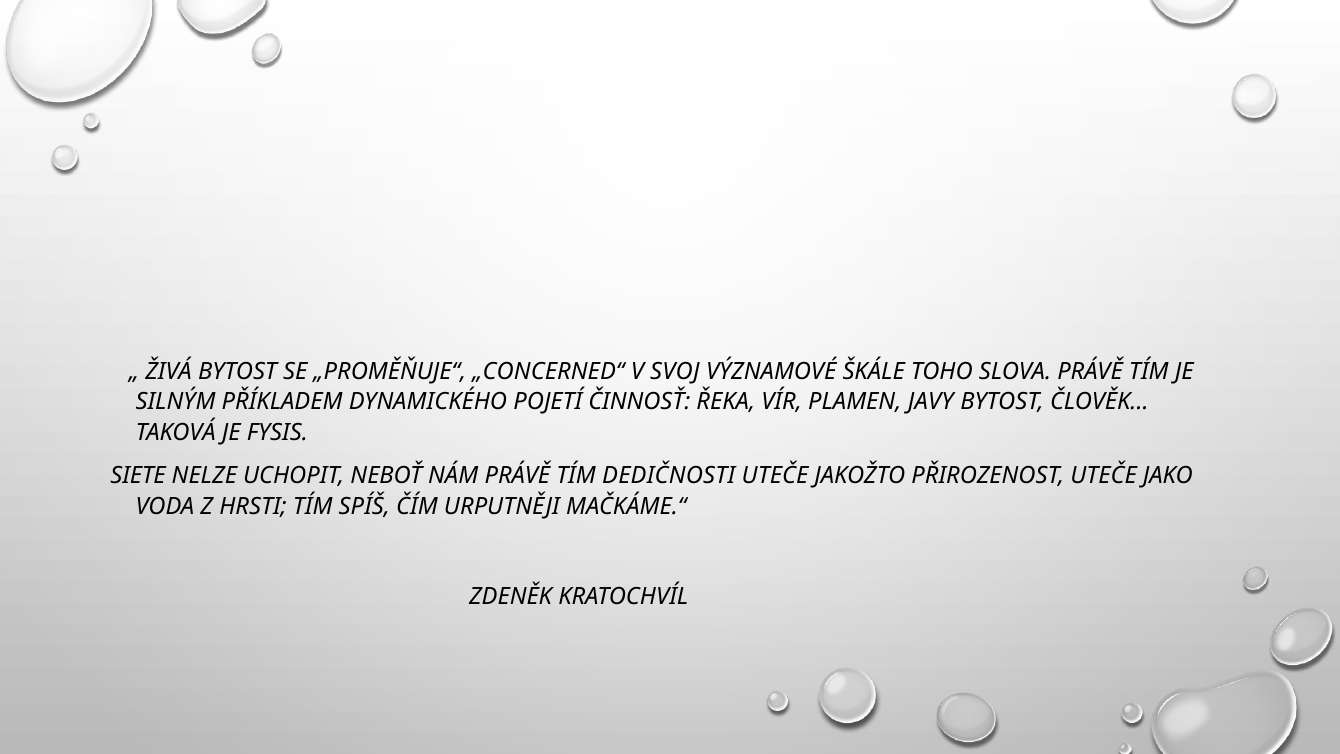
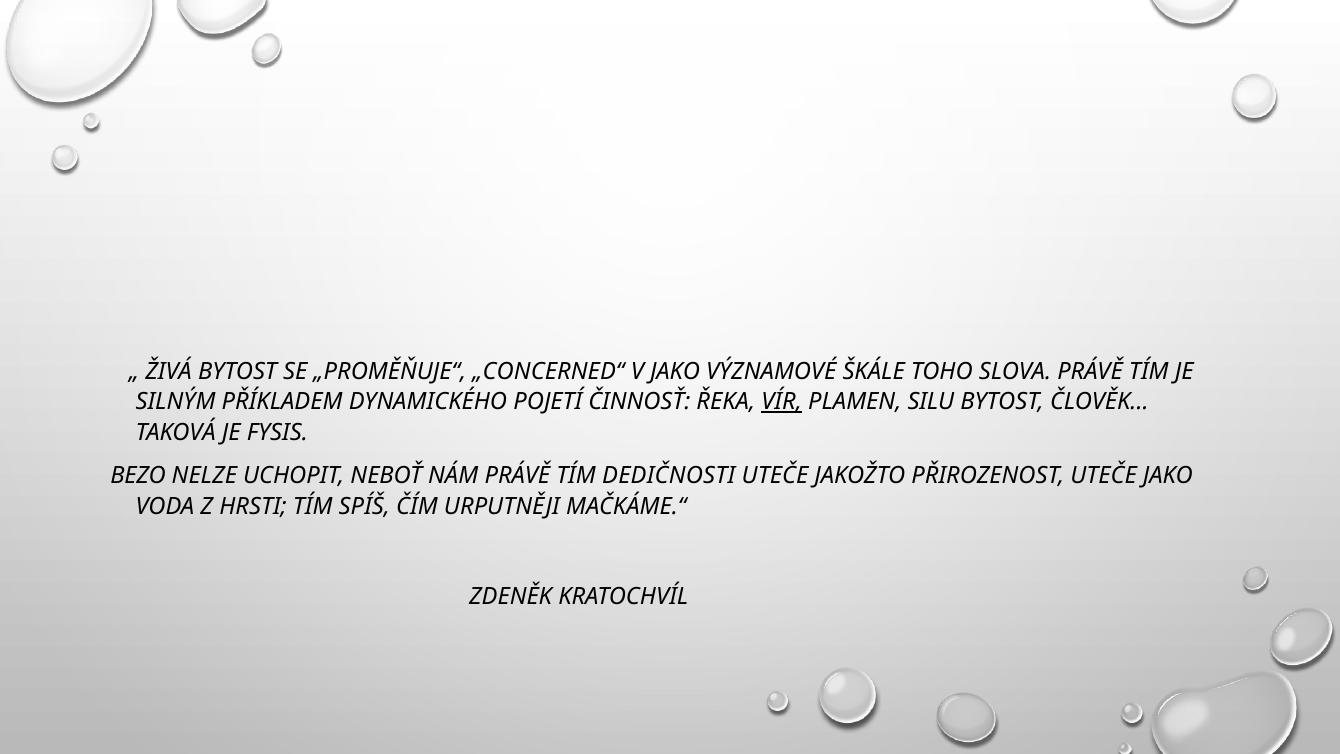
V SVOJ: SVOJ -> JAKO
VÍR underline: none -> present
JAVY: JAVY -> SILU
SIETE: SIETE -> BEZO
